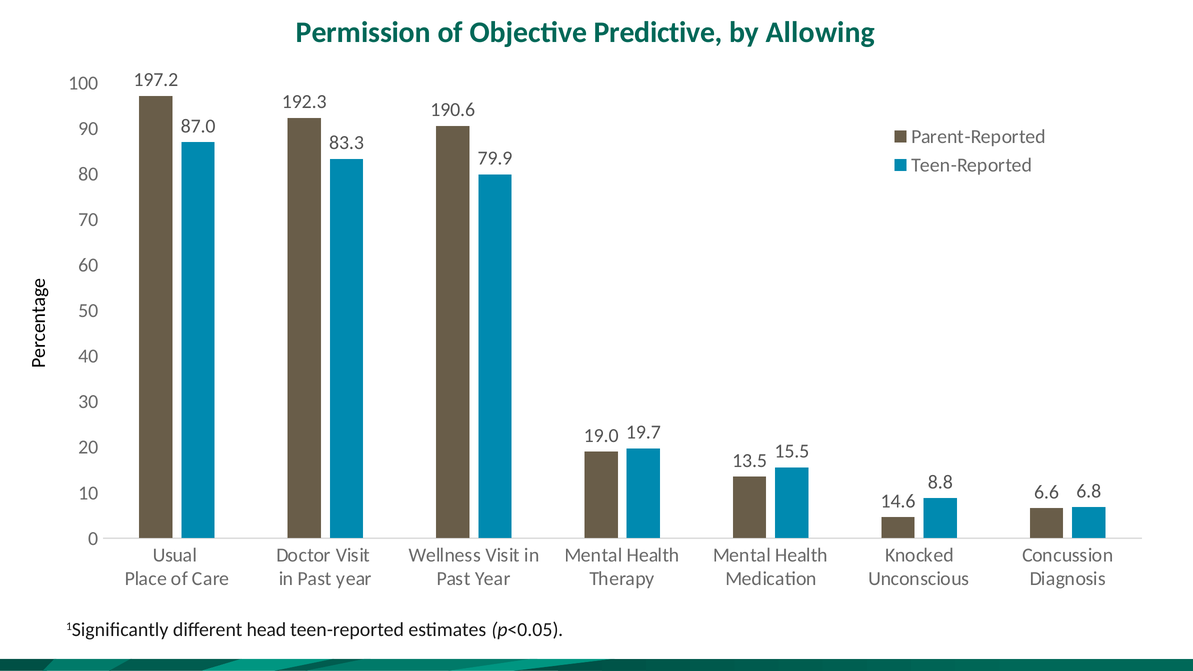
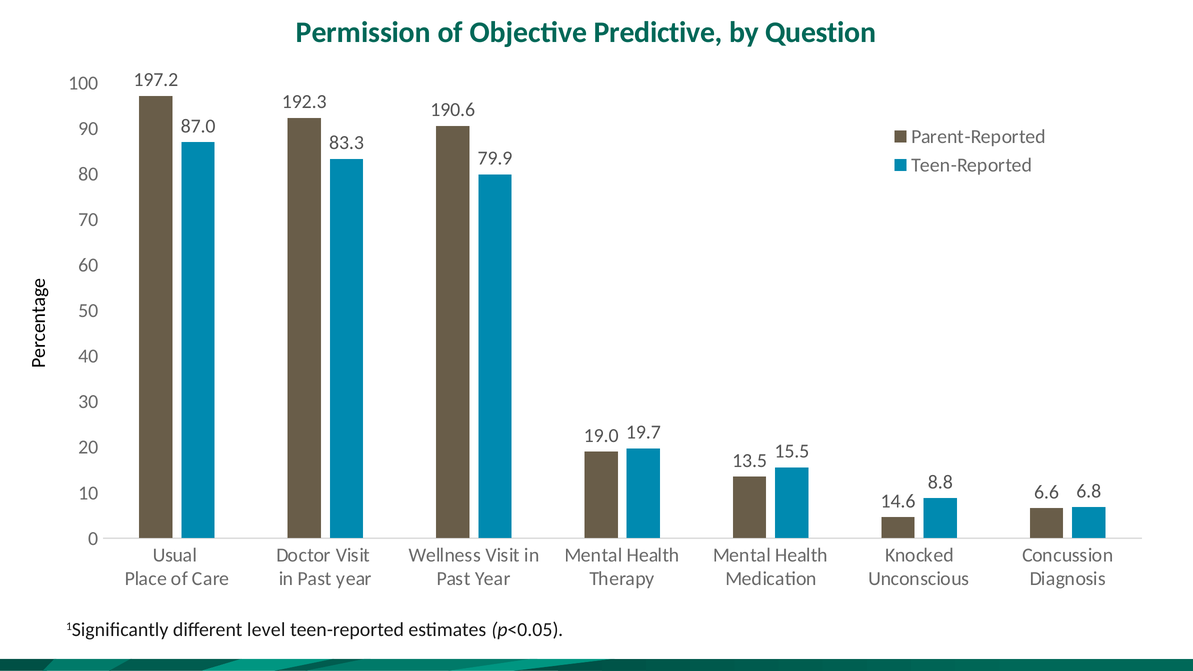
Allowing: Allowing -> Question
head: head -> level
